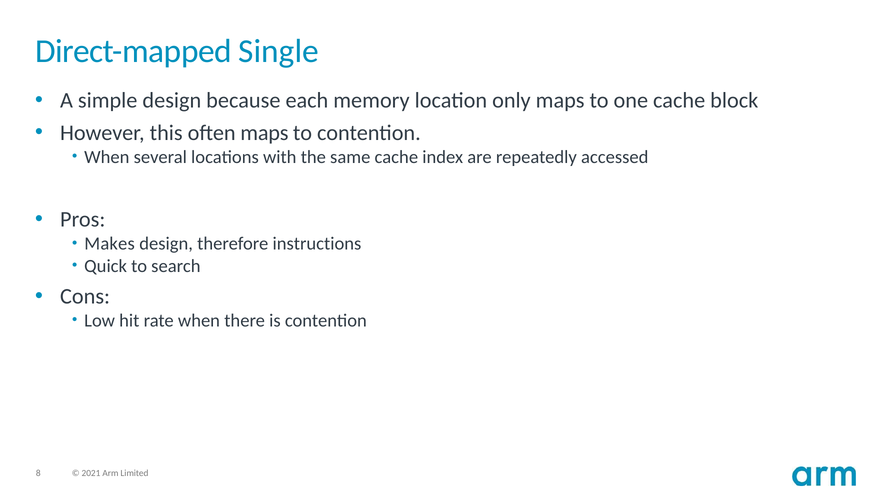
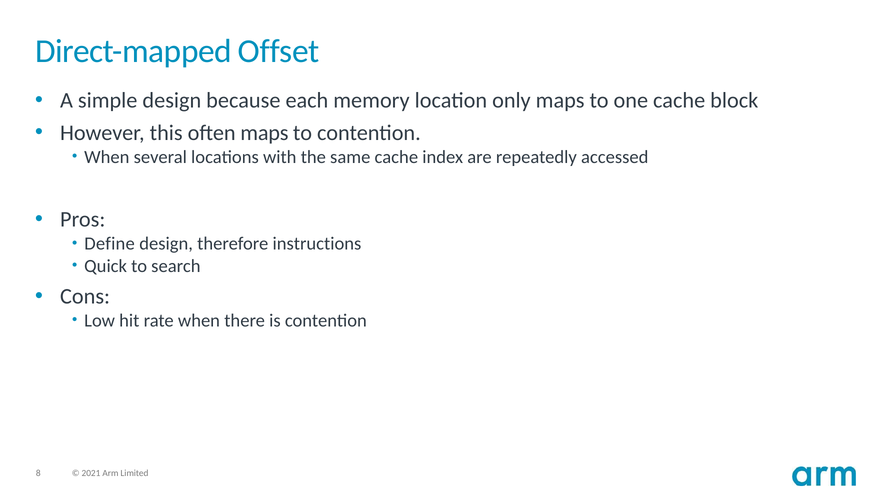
Single: Single -> Offset
Makes: Makes -> Define
